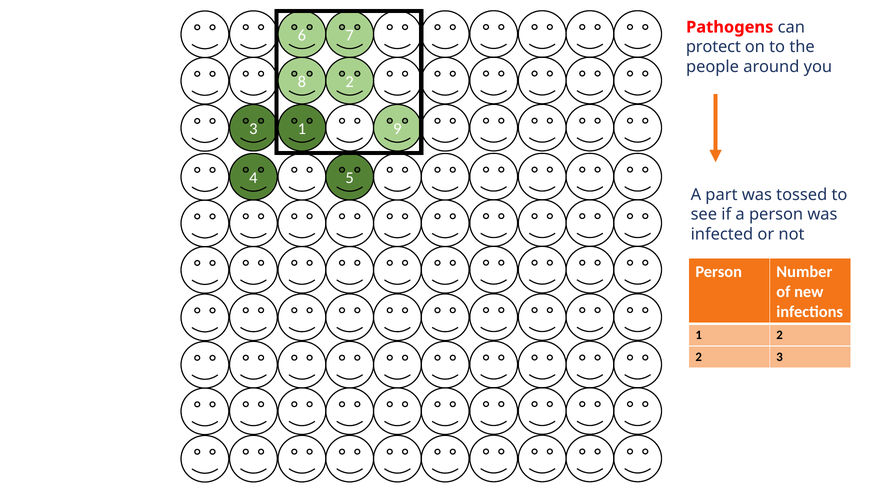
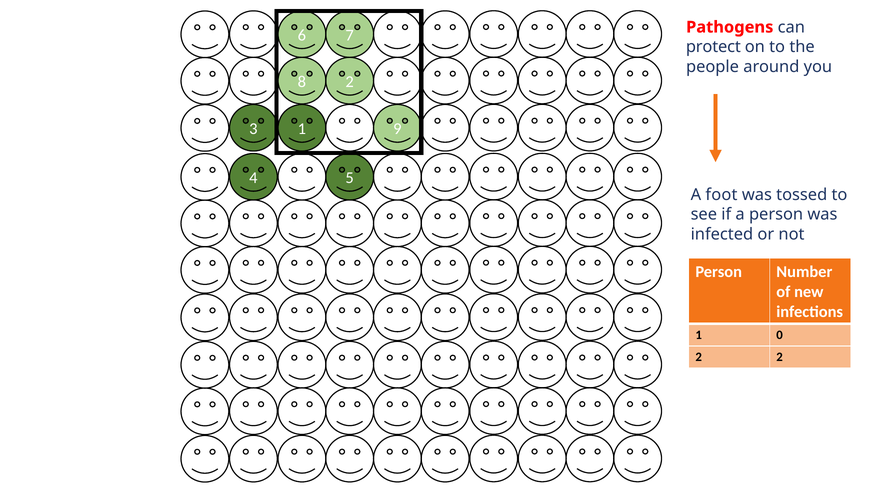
part: part -> foot
1 2: 2 -> 0
2 3: 3 -> 2
